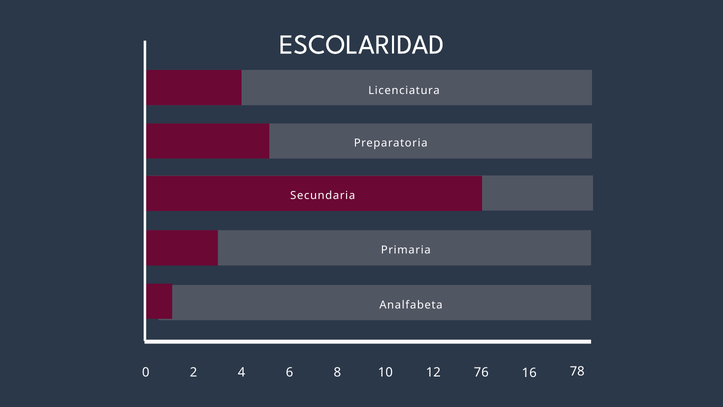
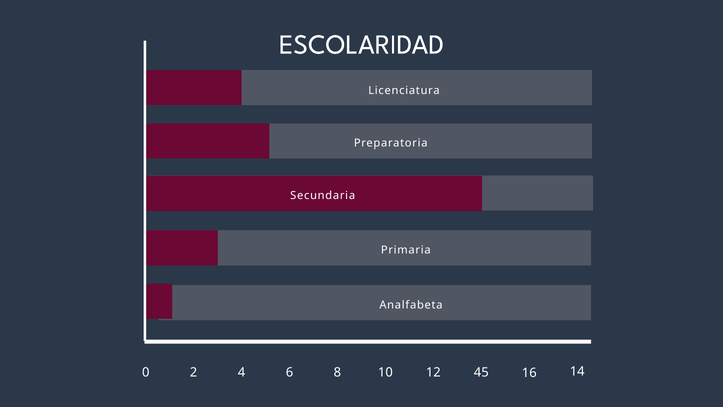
76: 76 -> 45
78: 78 -> 14
